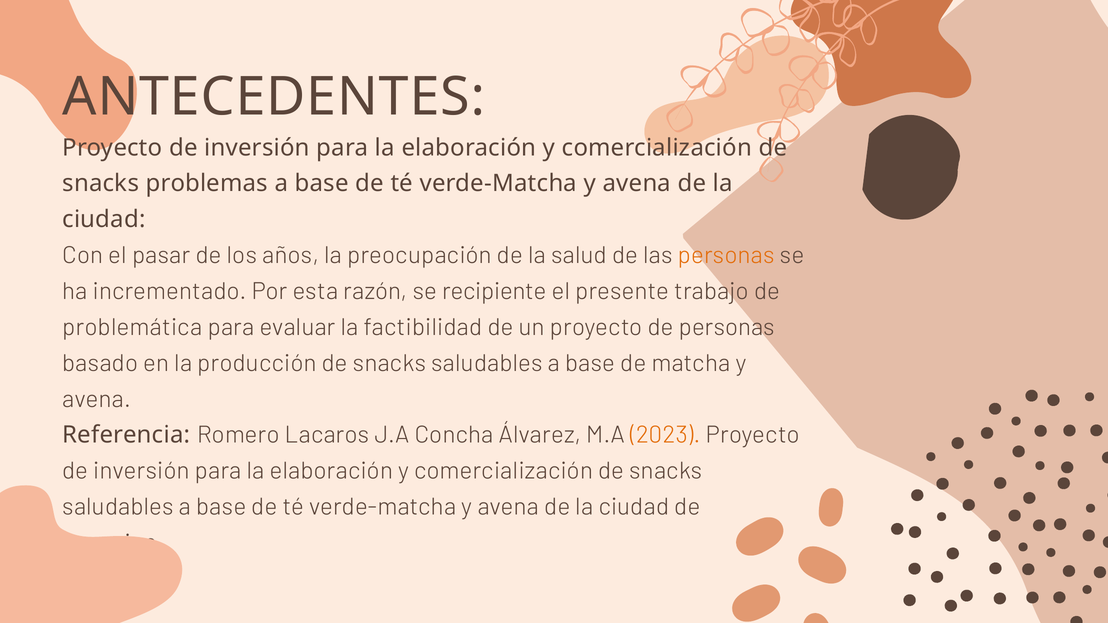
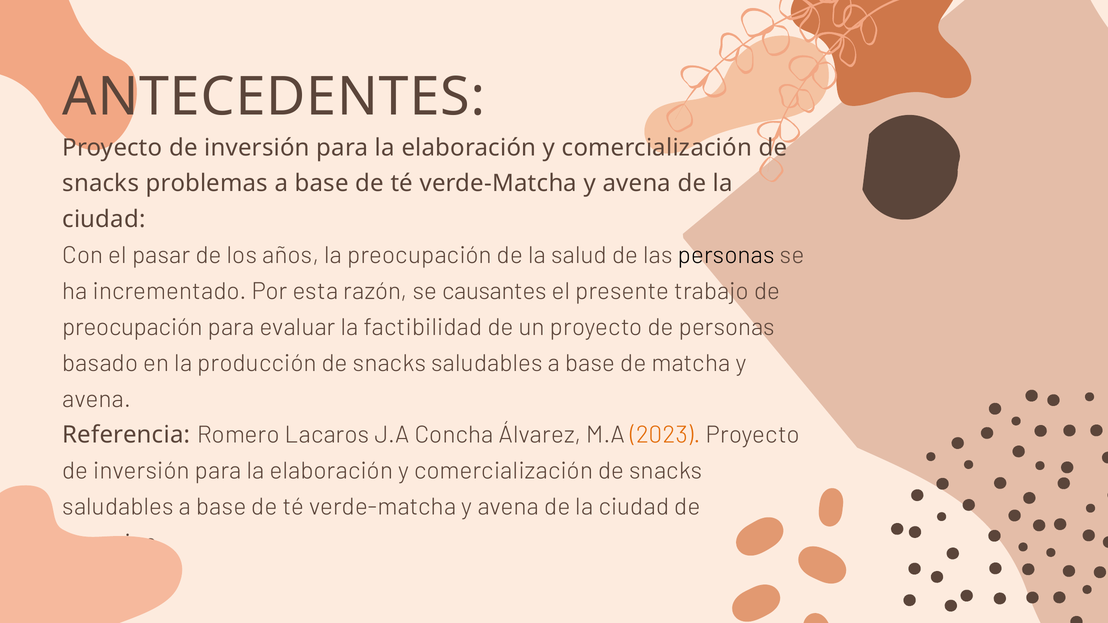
personas at (726, 256) colour: orange -> black
recipiente: recipiente -> causantes
problemática at (132, 327): problemática -> preocupación
